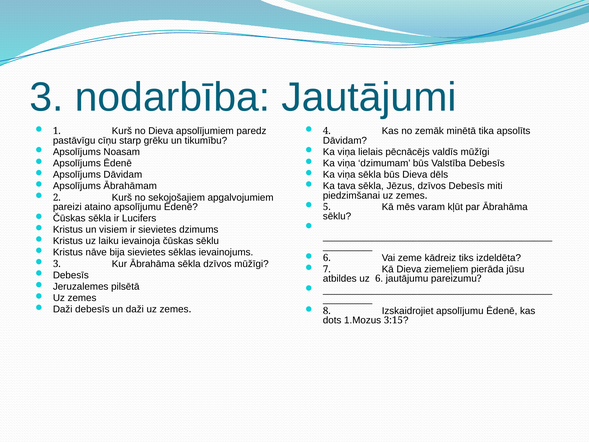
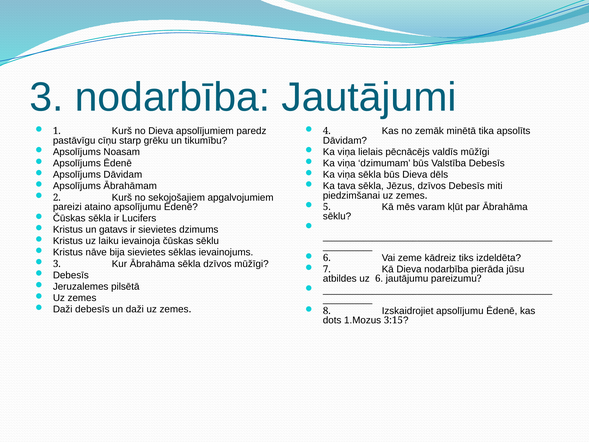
visiem: visiem -> gatavs
Dieva ziemeļiem: ziemeļiem -> nodarbība
